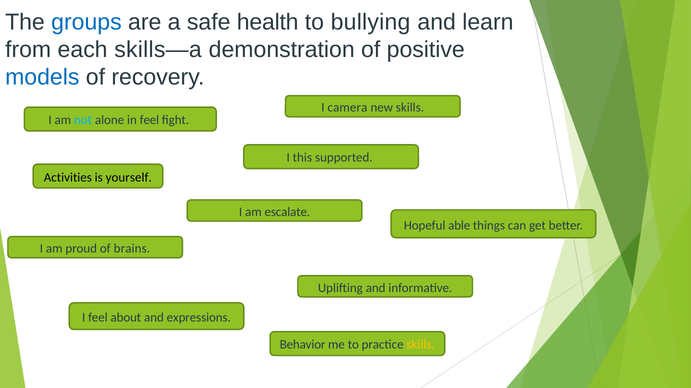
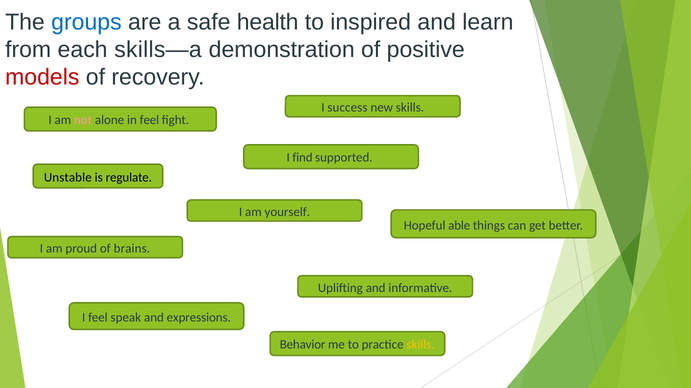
bullying: bullying -> inspired
models colour: blue -> red
camera: camera -> success
not colour: light blue -> pink
this: this -> find
Activities: Activities -> Unstable
yourself: yourself -> regulate
escalate: escalate -> yourself
about: about -> speak
